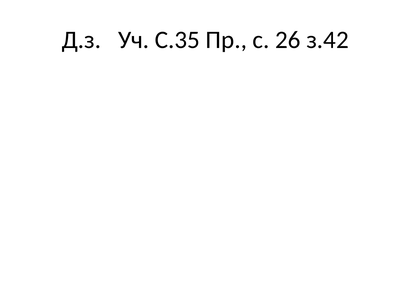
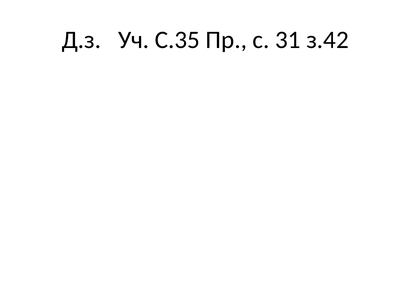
26: 26 -> 31
